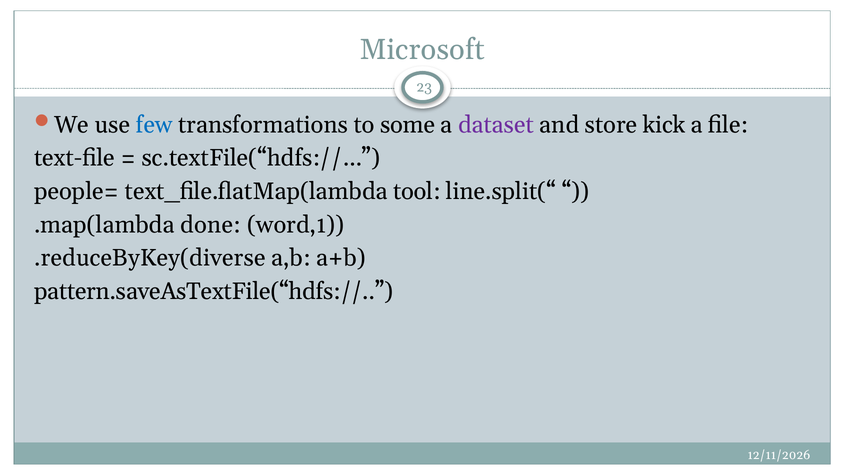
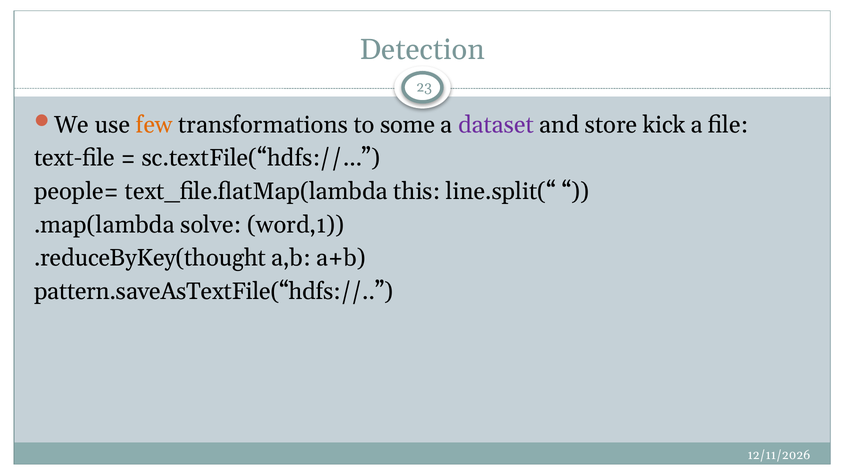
Microsoft: Microsoft -> Detection
few colour: blue -> orange
tool: tool -> this
done: done -> solve
.reduceByKey(diverse: .reduceByKey(diverse -> .reduceByKey(thought
